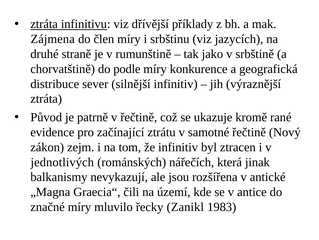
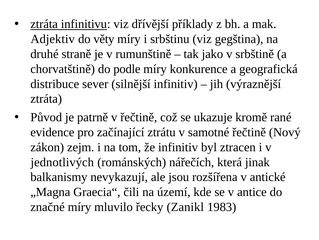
Zájmena: Zájmena -> Adjektiv
člen: člen -> věty
jazycích: jazycích -> gegština
